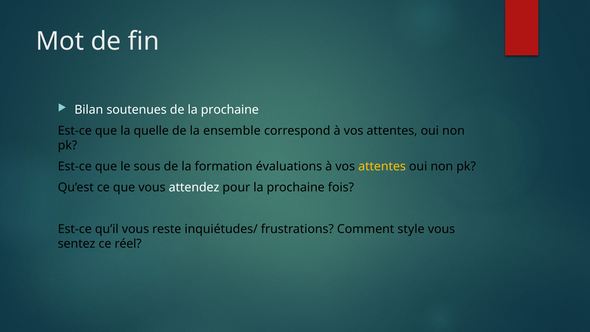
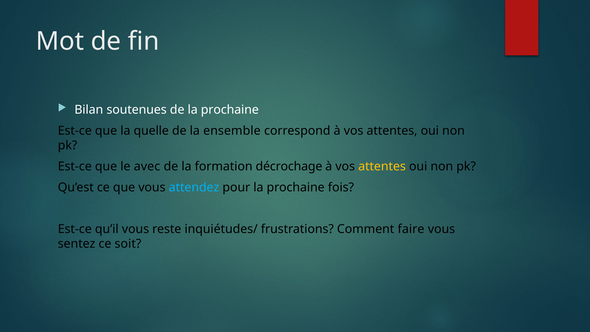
sous: sous -> avec
évaluations: évaluations -> décrochage
attendez colour: white -> light blue
style: style -> faire
réel: réel -> soit
